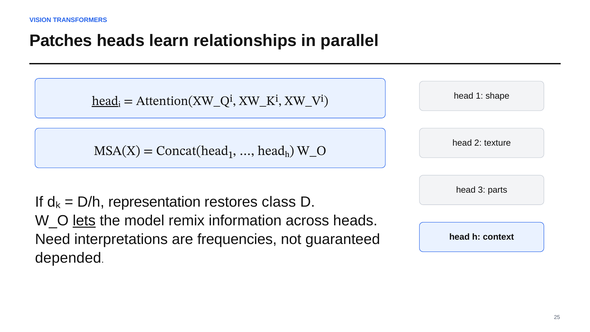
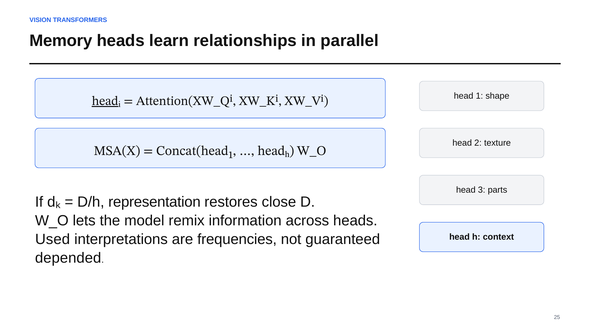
Patches: Patches -> Memory
class: class -> close
lets underline: present -> none
Need: Need -> Used
